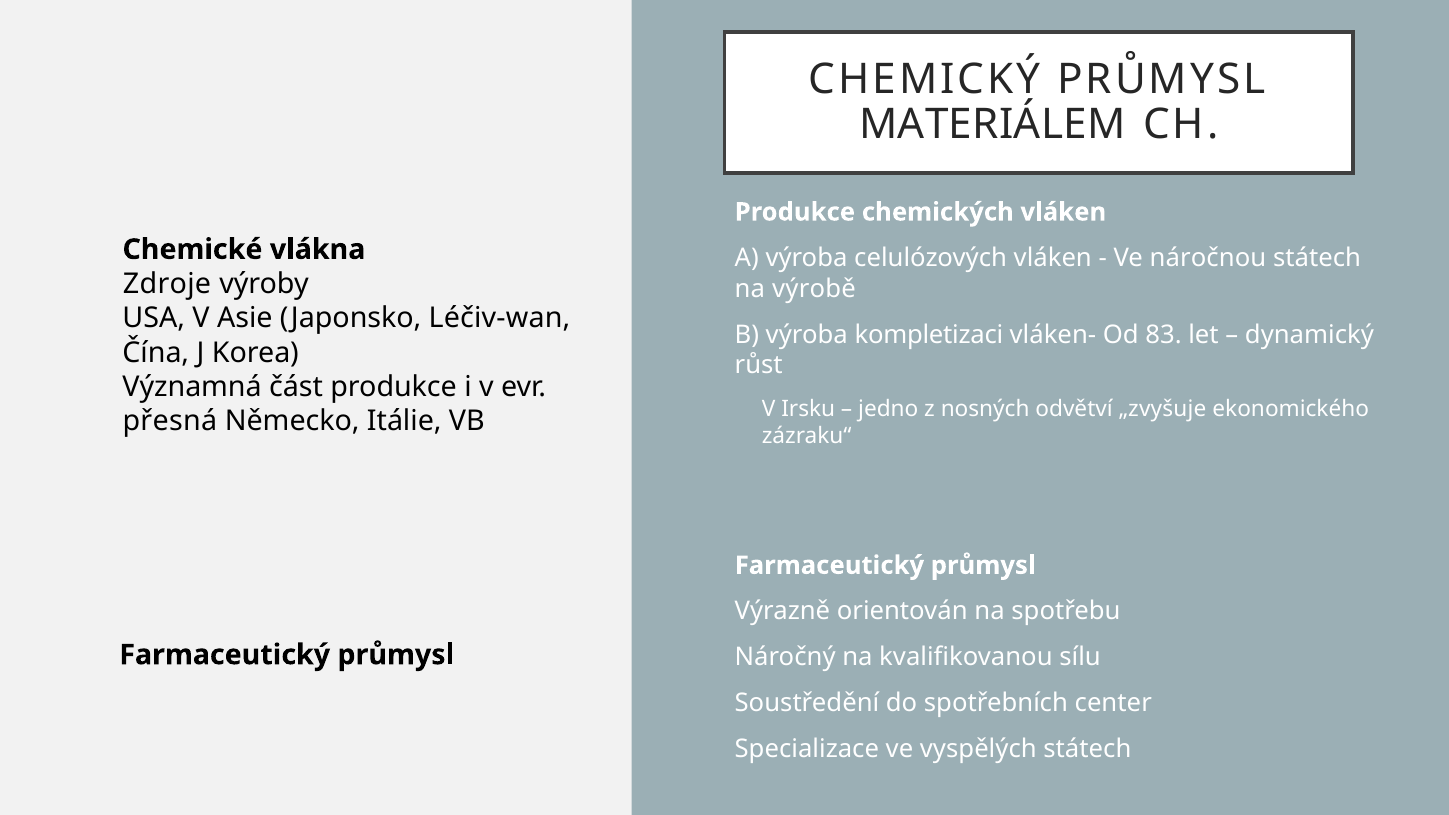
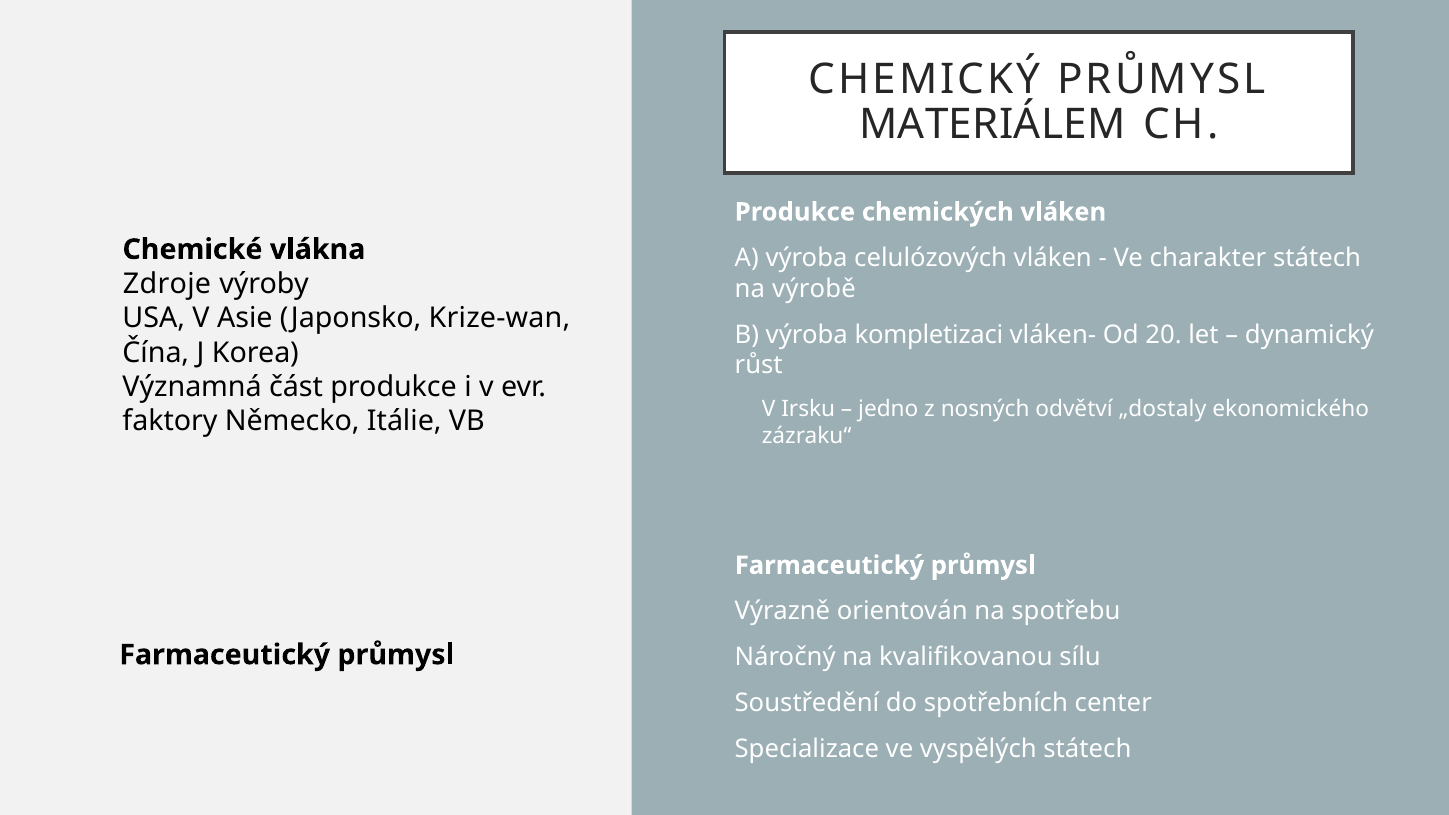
náročnou: náročnou -> charakter
Léčiv-wan: Léčiv-wan -> Krize-wan
83: 83 -> 20
„zvyšuje: „zvyšuje -> „dostaly
přesná: přesná -> faktory
